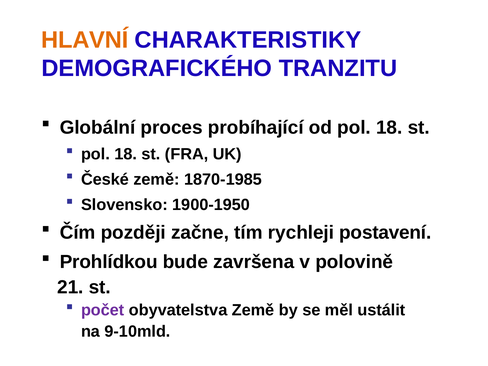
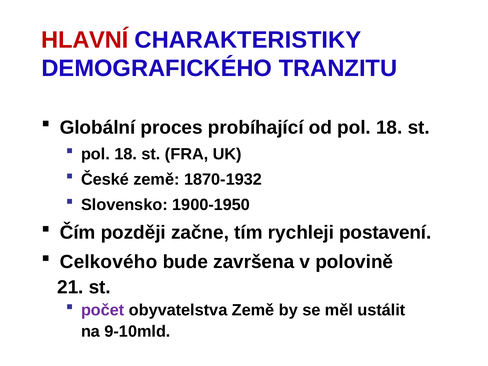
HLAVNÍ colour: orange -> red
1870-1985: 1870-1985 -> 1870-1932
Prohlídkou: Prohlídkou -> Celkového
